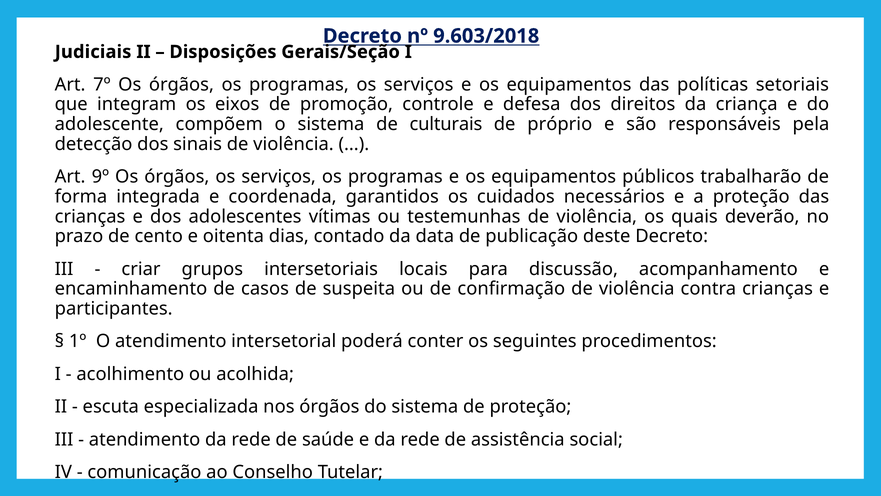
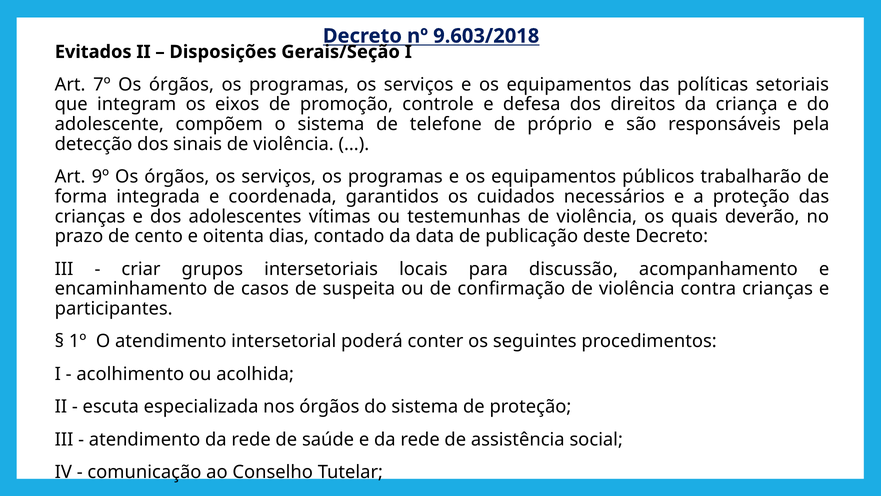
Judiciais: Judiciais -> Evitados
culturais: culturais -> telefone
